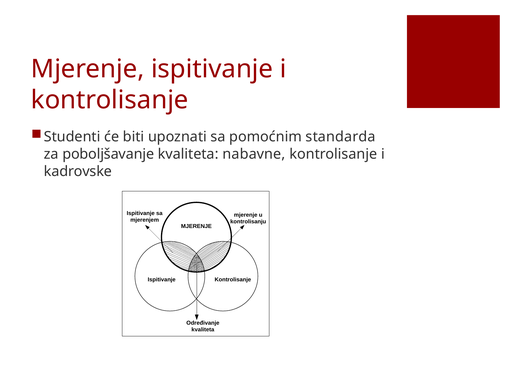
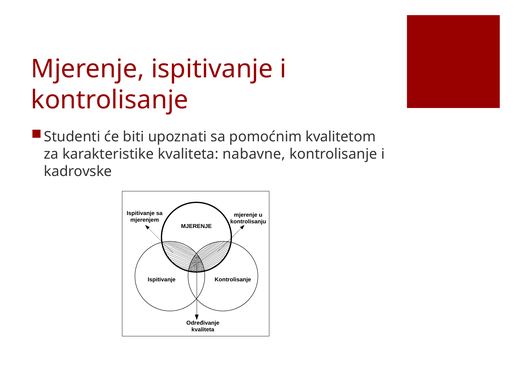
standarda: standarda -> kvalitetom
poboljšavanje: poboljšavanje -> karakteristike
